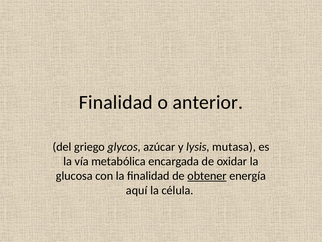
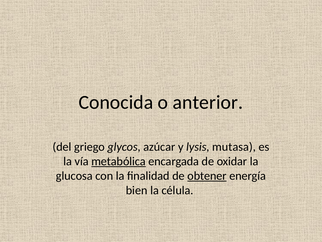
Finalidad at (116, 102): Finalidad -> Conocida
metabólica underline: none -> present
aquí: aquí -> bien
